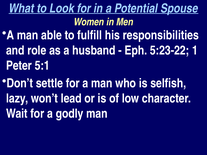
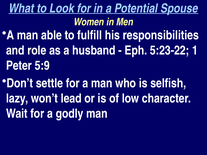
5:1: 5:1 -> 5:9
